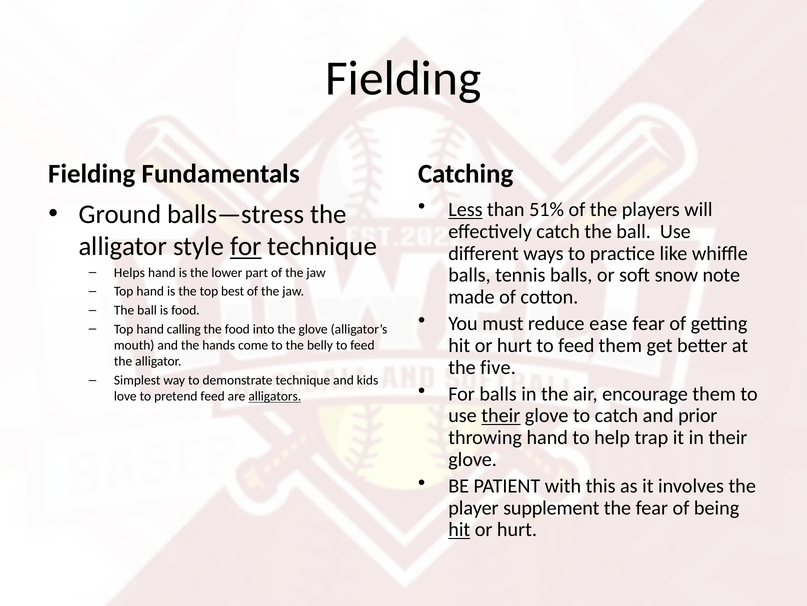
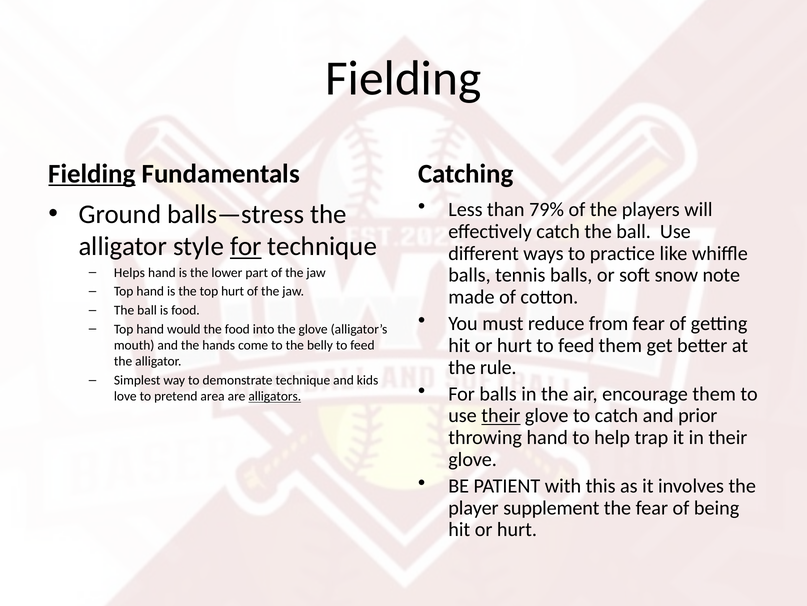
Fielding at (92, 174) underline: none -> present
Less underline: present -> none
51%: 51% -> 79%
top best: best -> hurt
ease: ease -> from
calling: calling -> would
five: five -> rule
pretend feed: feed -> area
hit at (459, 529) underline: present -> none
